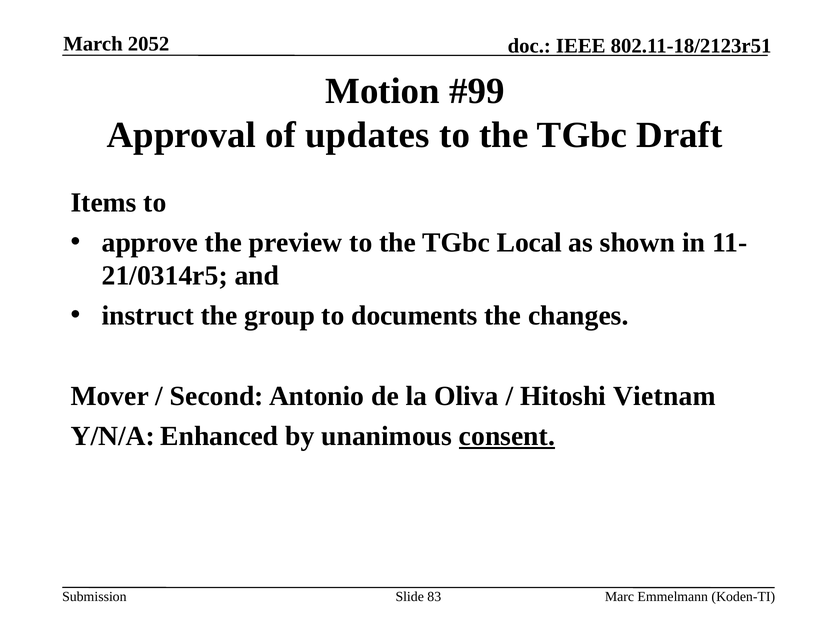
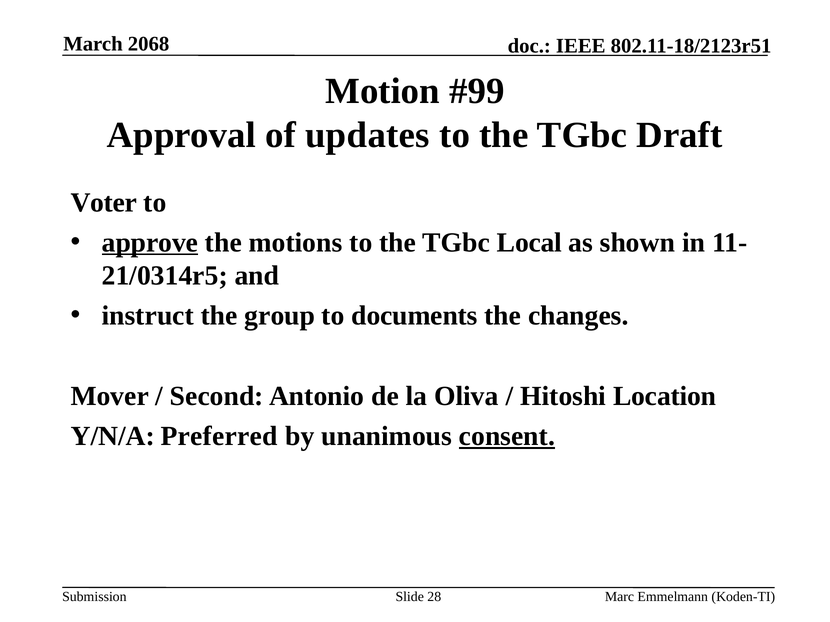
2052: 2052 -> 2068
Items: Items -> Voter
approve underline: none -> present
preview: preview -> motions
Vietnam: Vietnam -> Location
Enhanced: Enhanced -> Preferred
83: 83 -> 28
